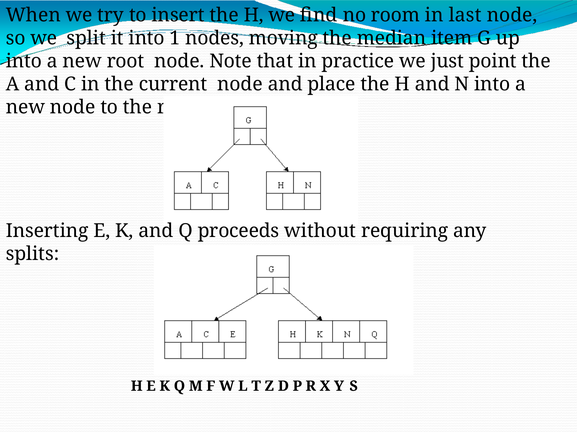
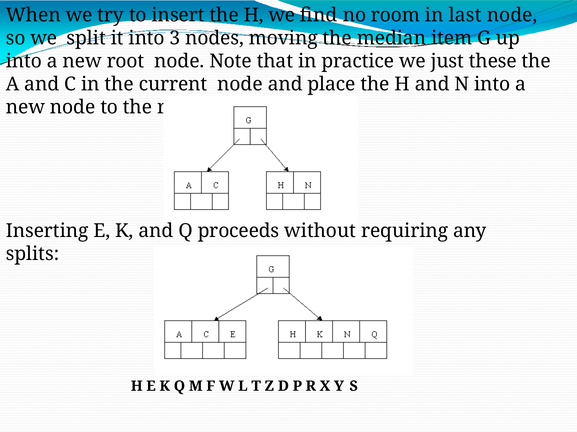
1: 1 -> 3
point: point -> these
